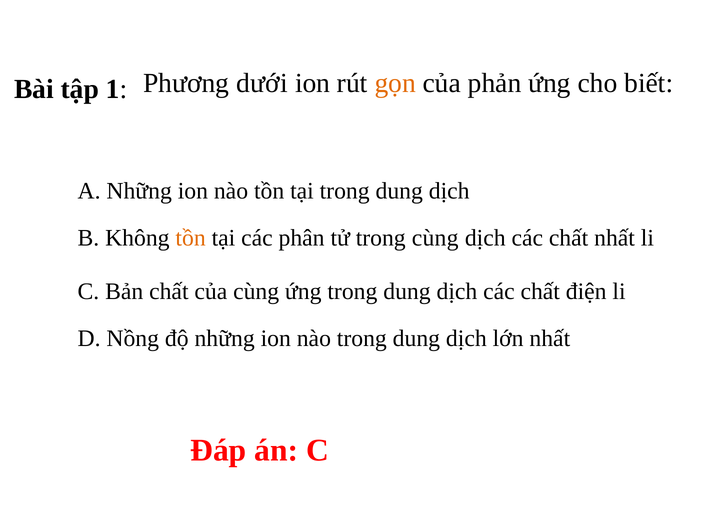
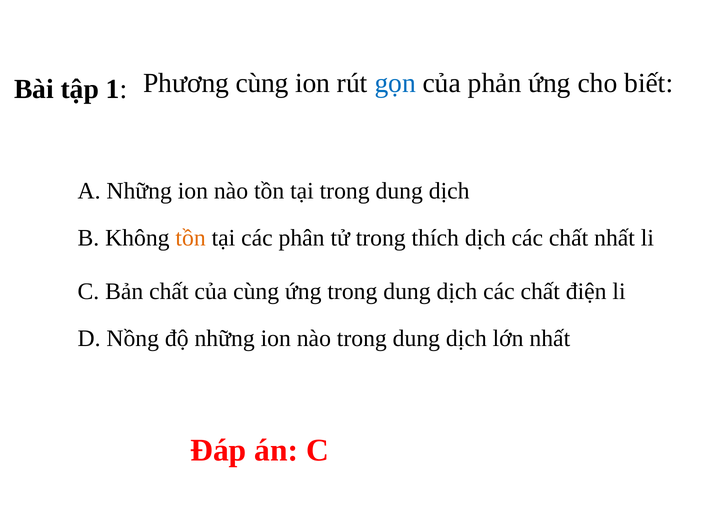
Phương dưới: dưới -> cùng
gọn colour: orange -> blue
trong cùng: cùng -> thích
